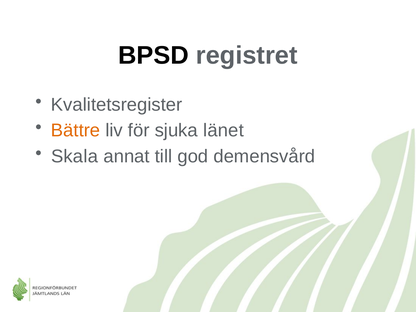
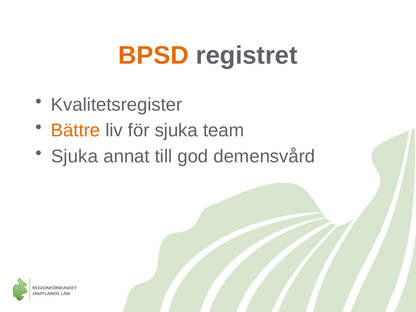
BPSD colour: black -> orange
länet: länet -> team
Skala at (75, 156): Skala -> Sjuka
